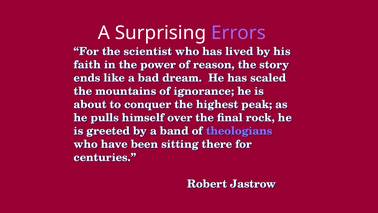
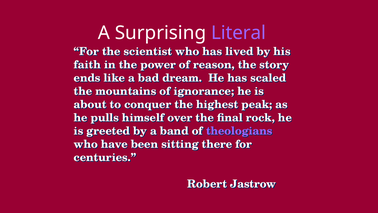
Errors: Errors -> Literal
